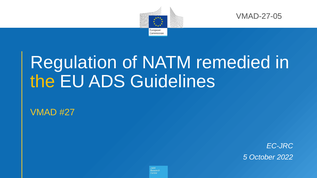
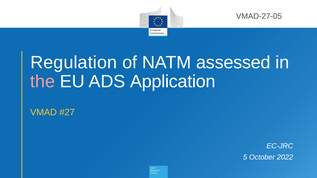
remedied: remedied -> assessed
the colour: yellow -> pink
Guidelines: Guidelines -> Application
